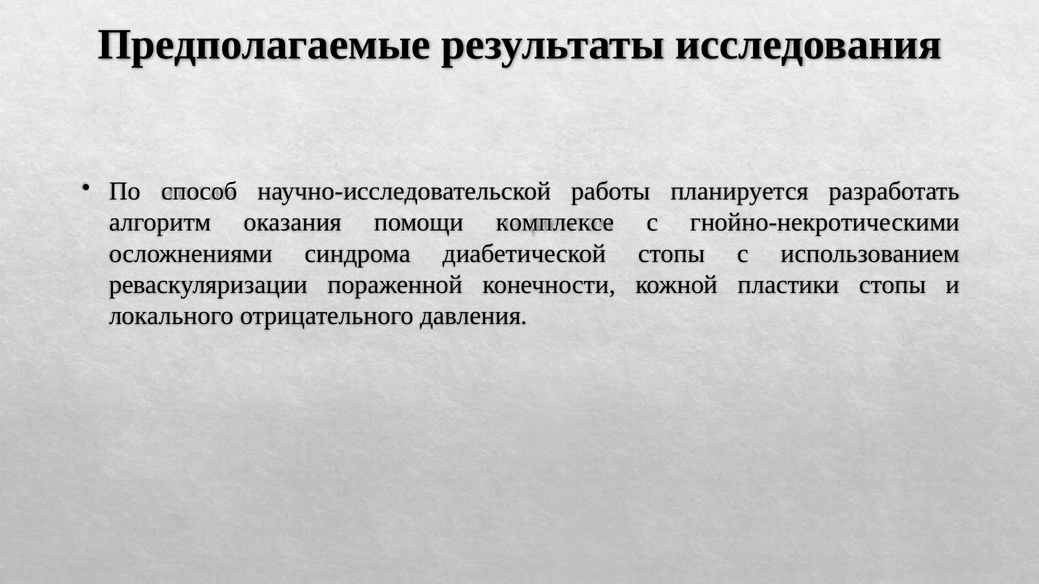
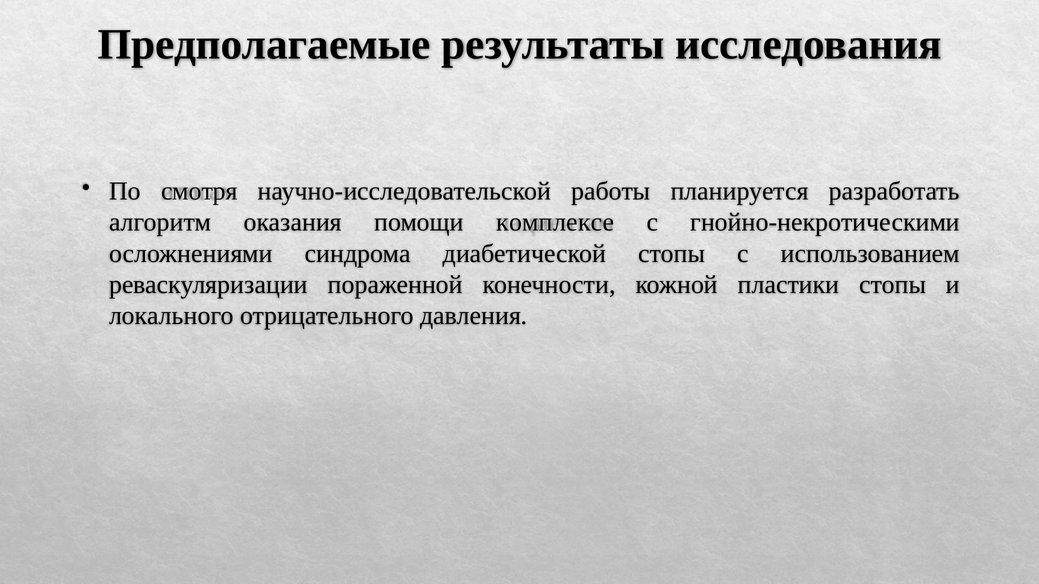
способ: способ -> смотря
